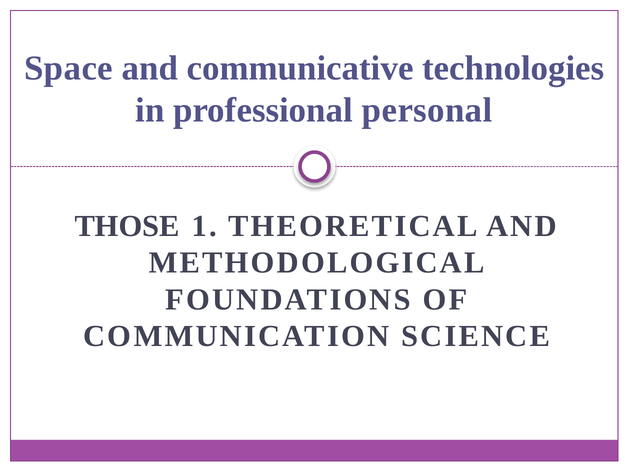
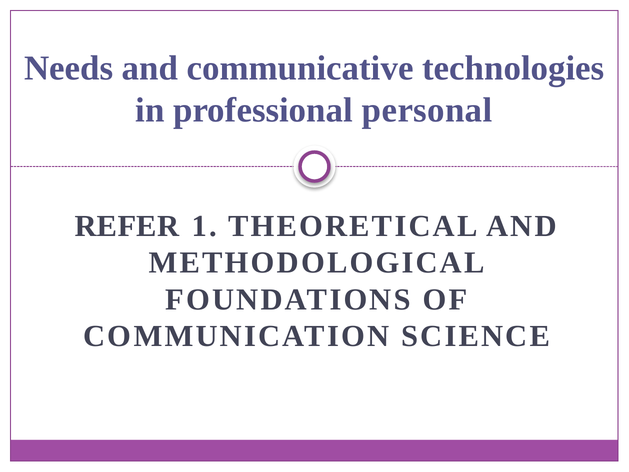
Space: Space -> Needs
THOSE: THOSE -> REFER
